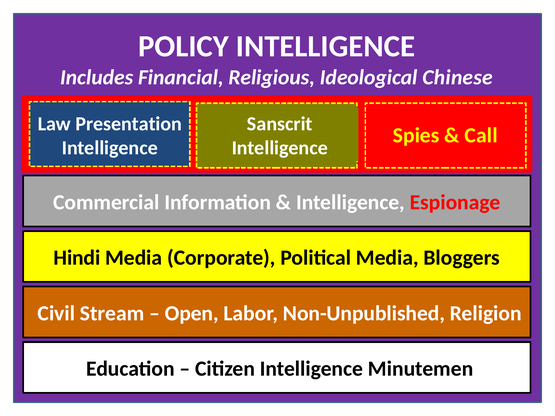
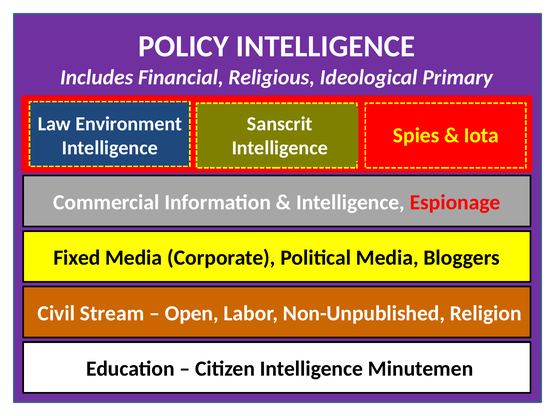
Chinese: Chinese -> Primary
Presentation: Presentation -> Environment
Call: Call -> Iota
Hindi: Hindi -> Fixed
